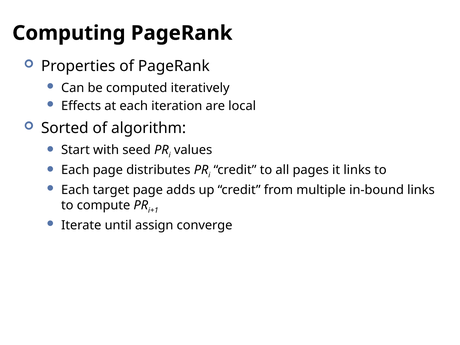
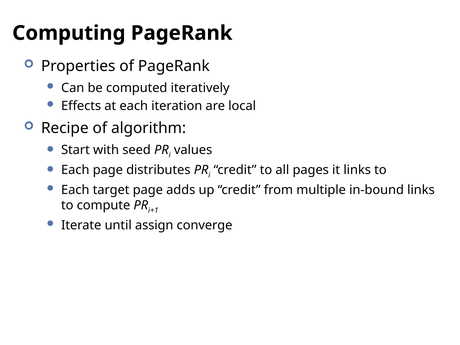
Sorted: Sorted -> Recipe
